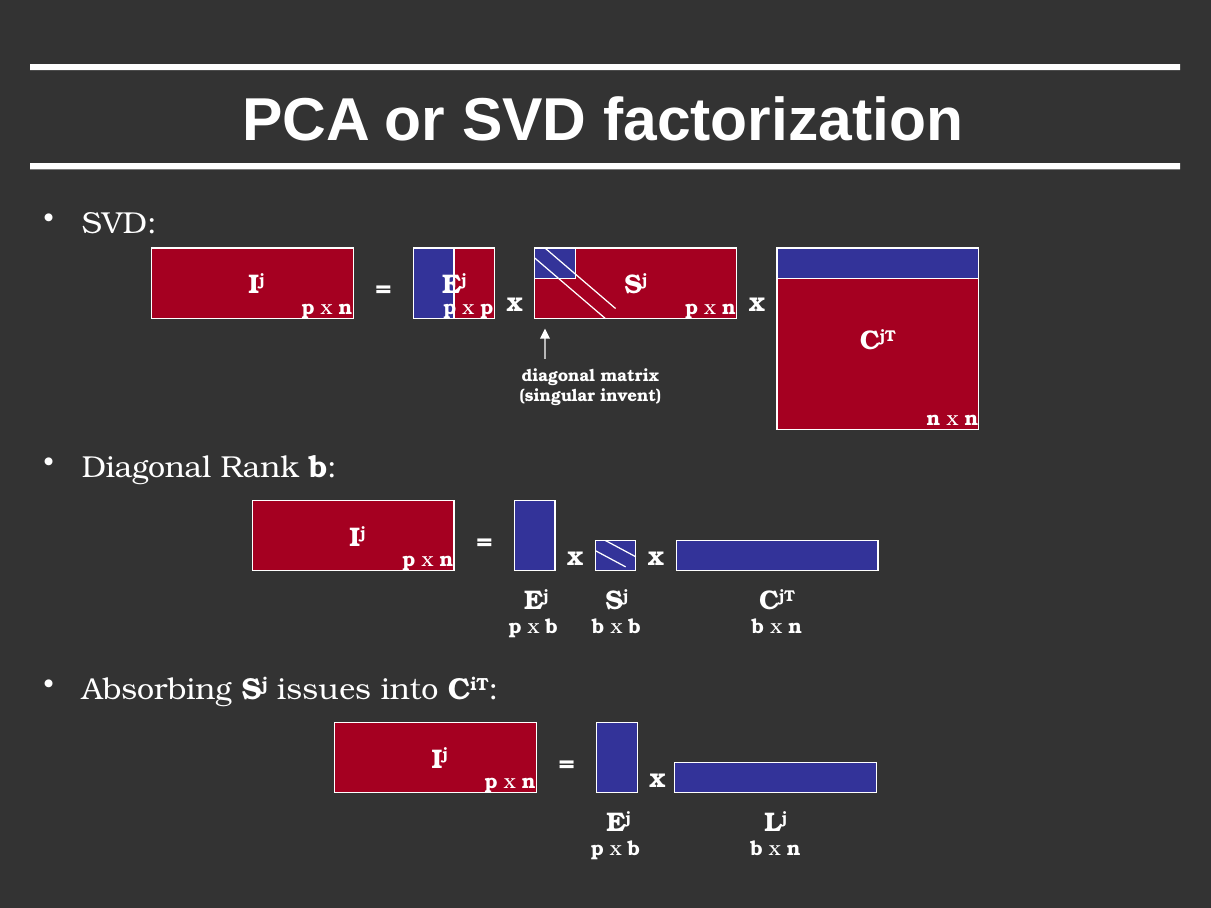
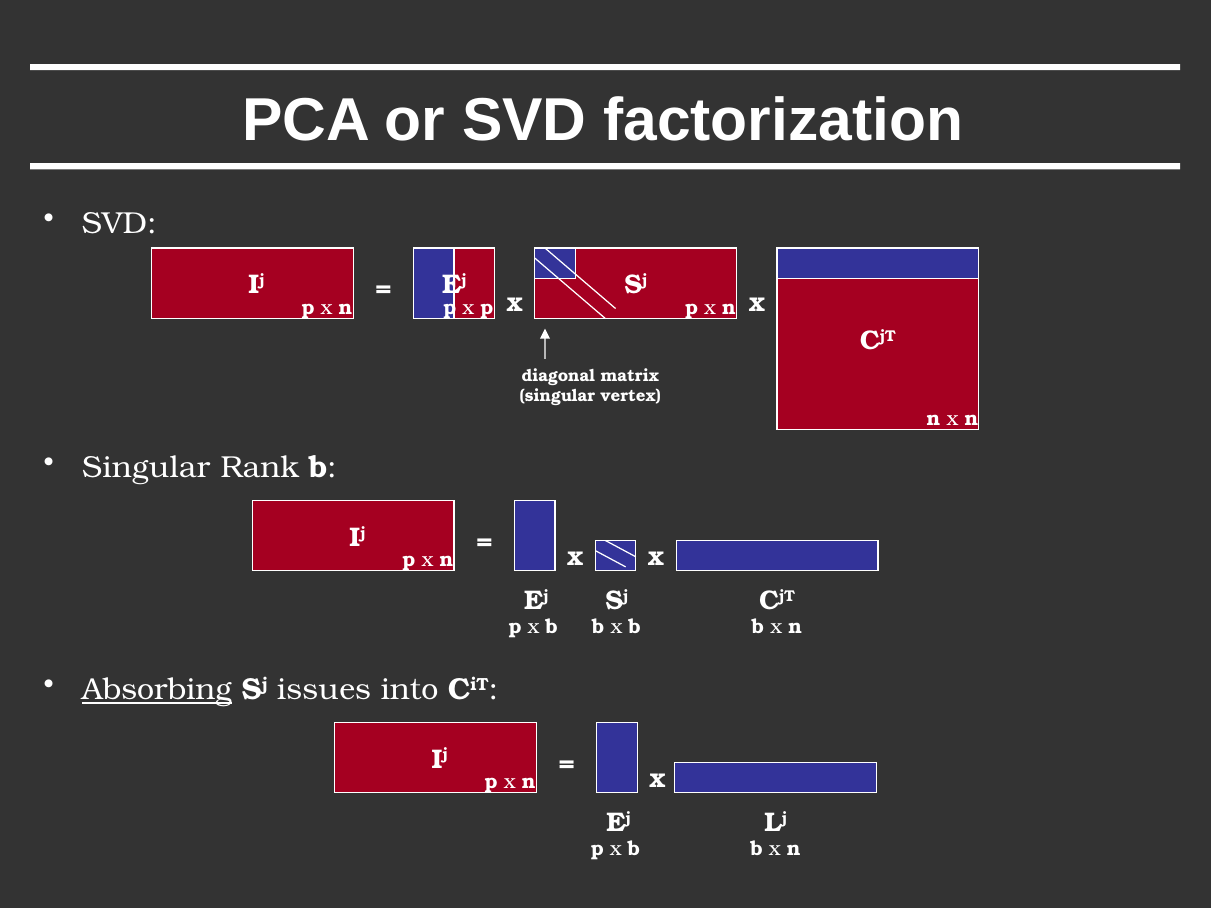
invent: invent -> vertex
Diagonal at (147, 468): Diagonal -> Singular
Absorbing underline: none -> present
